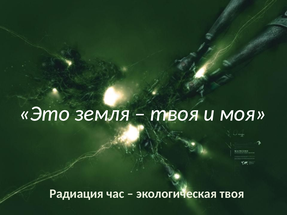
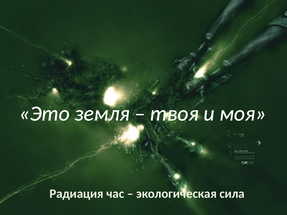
экологическая твоя: твоя -> сила
